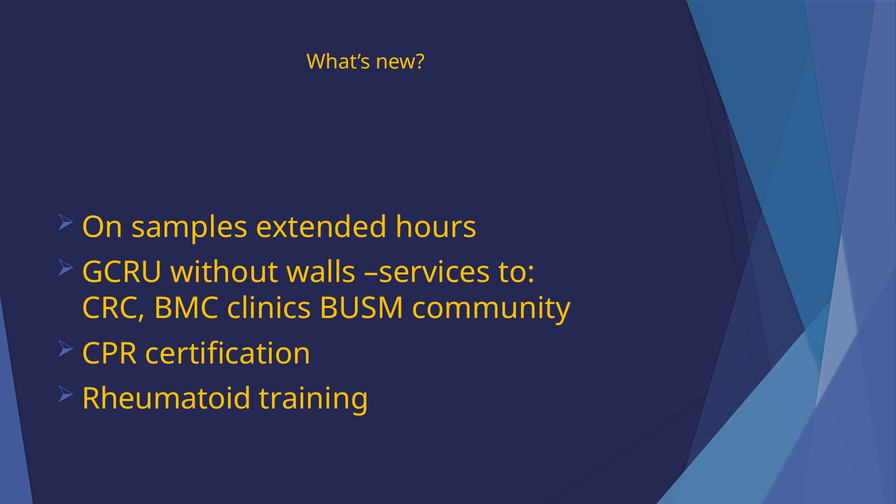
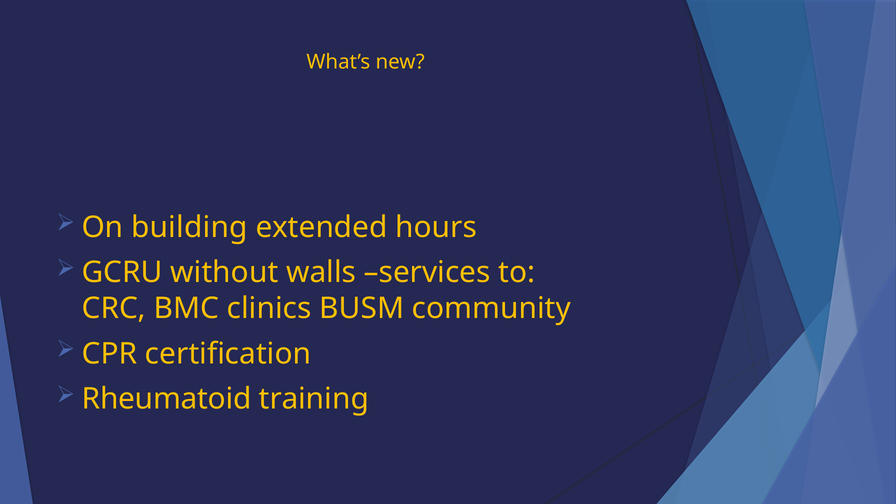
samples: samples -> building
